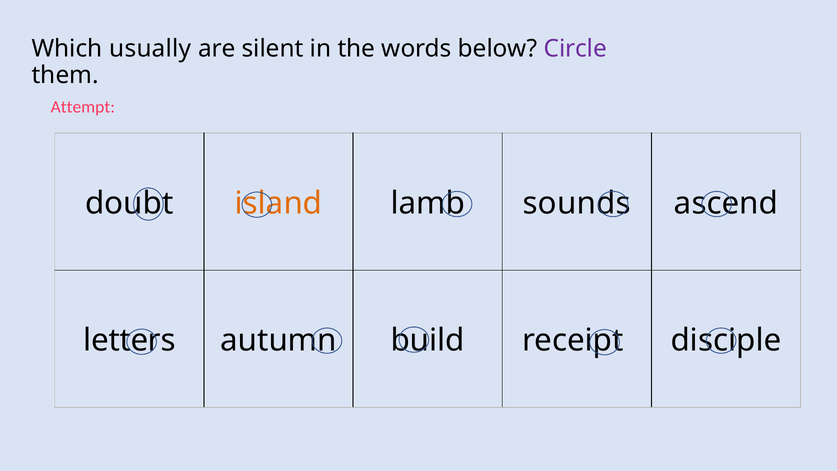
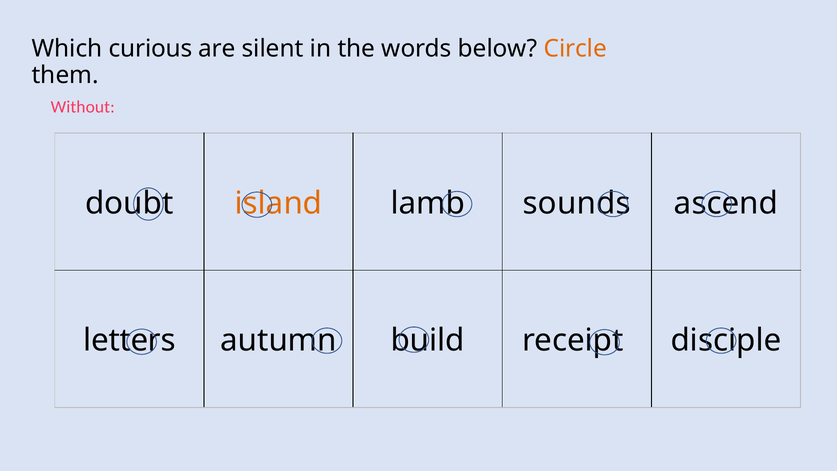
usually: usually -> curious
Circle colour: purple -> orange
Attempt: Attempt -> Without
